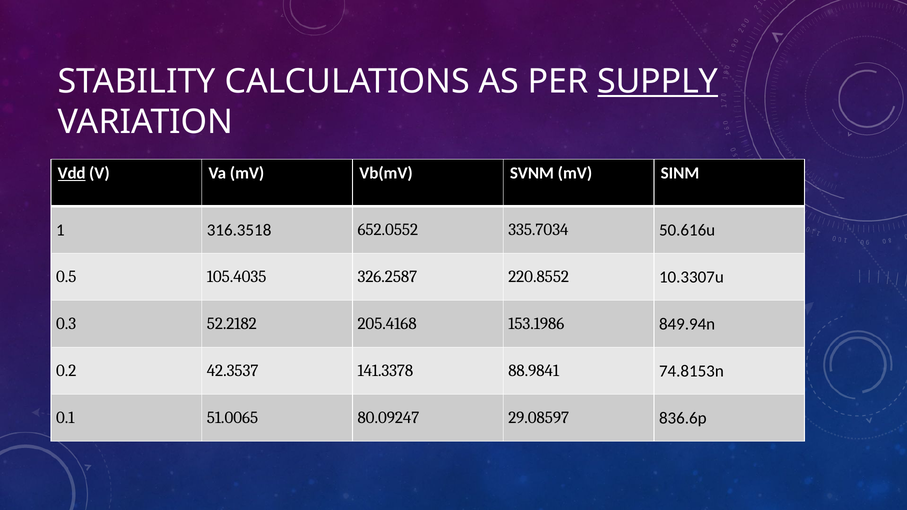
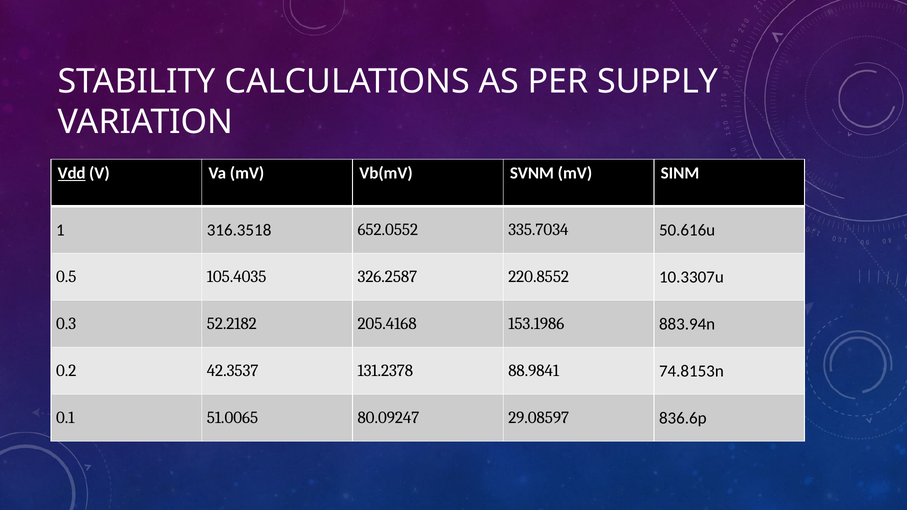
SUPPLY underline: present -> none
849.94n: 849.94n -> 883.94n
141.3378: 141.3378 -> 131.2378
